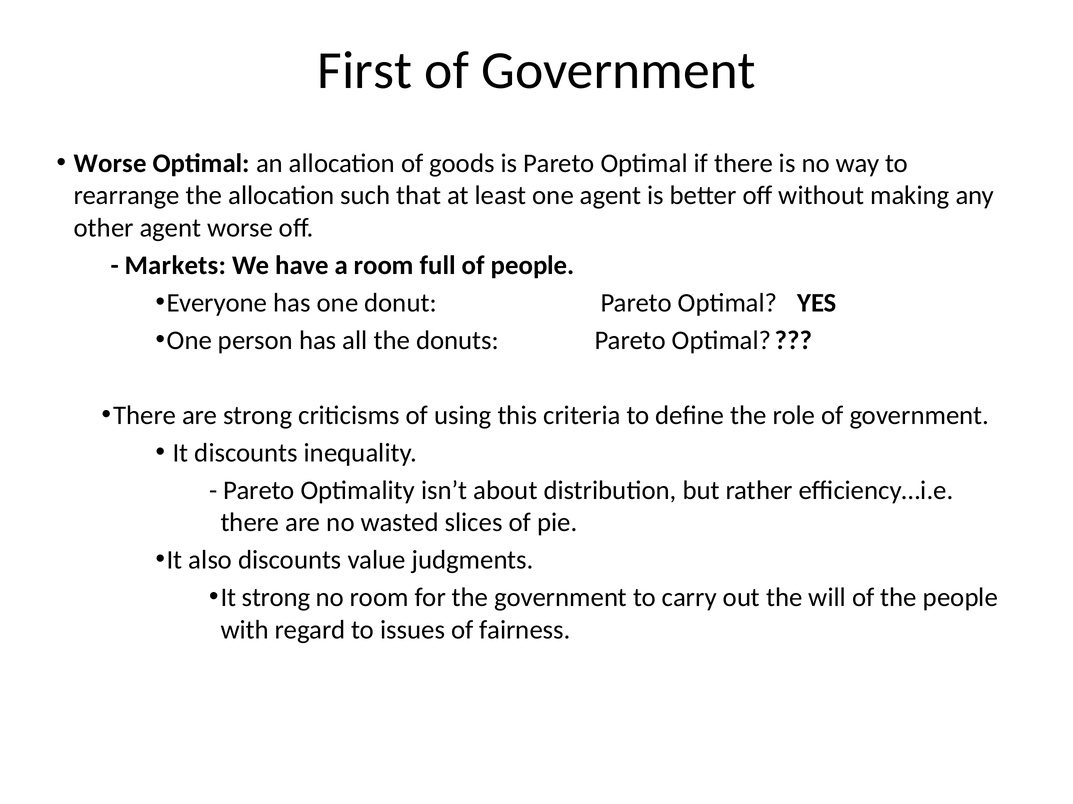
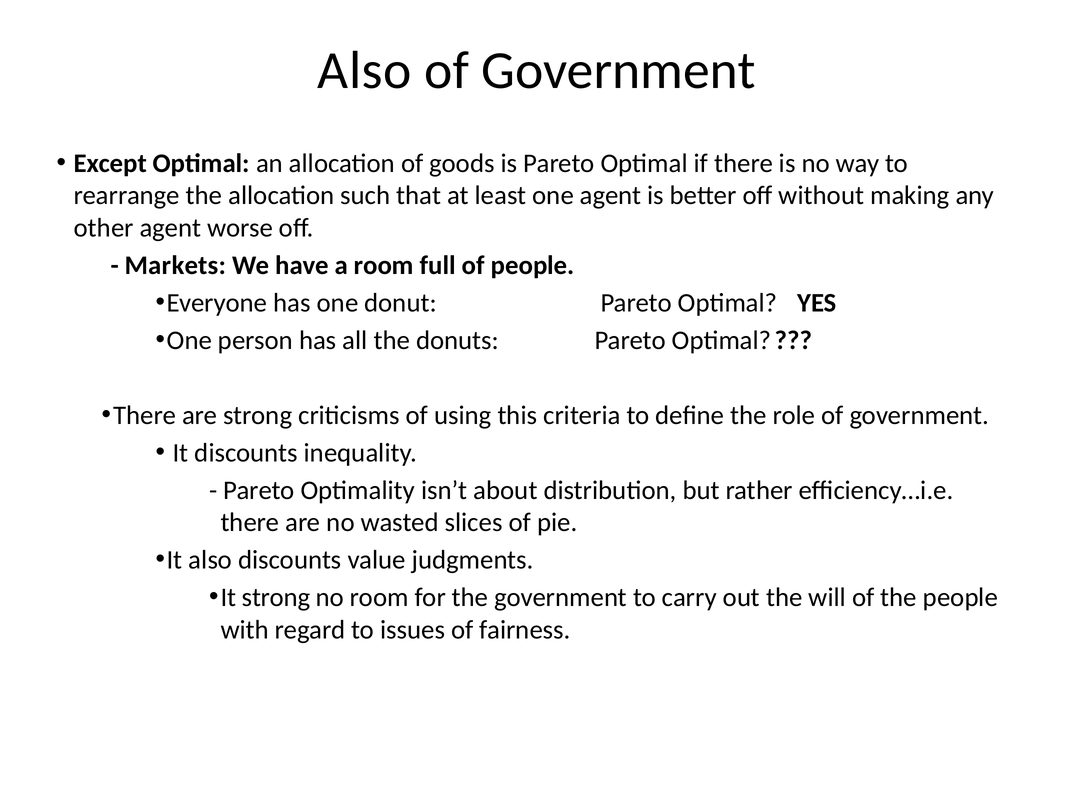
First at (365, 71): First -> Also
Worse at (110, 164): Worse -> Except
